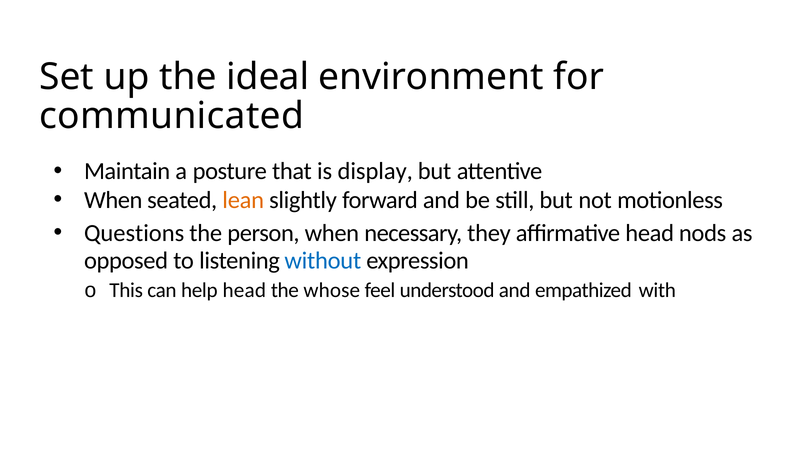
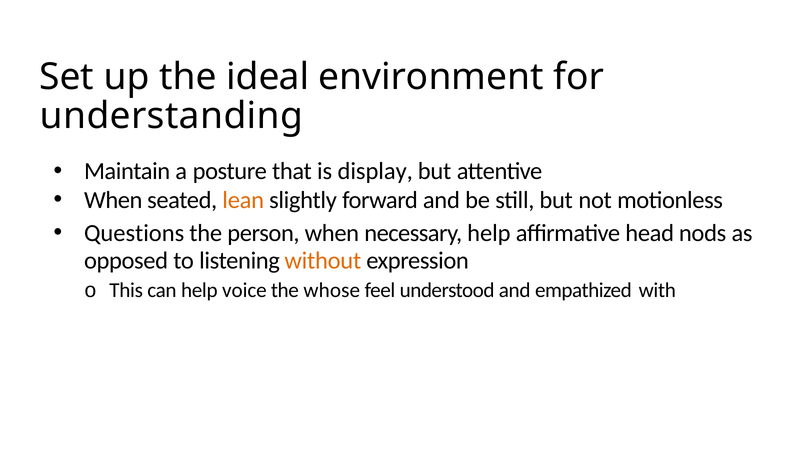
communicated: communicated -> understanding
necessary they: they -> help
without colour: blue -> orange
help head: head -> voice
